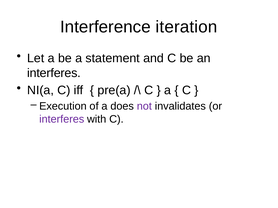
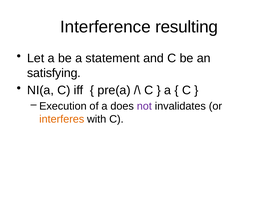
iteration: iteration -> resulting
interferes at (54, 73): interferes -> satisfying
interferes at (62, 119) colour: purple -> orange
